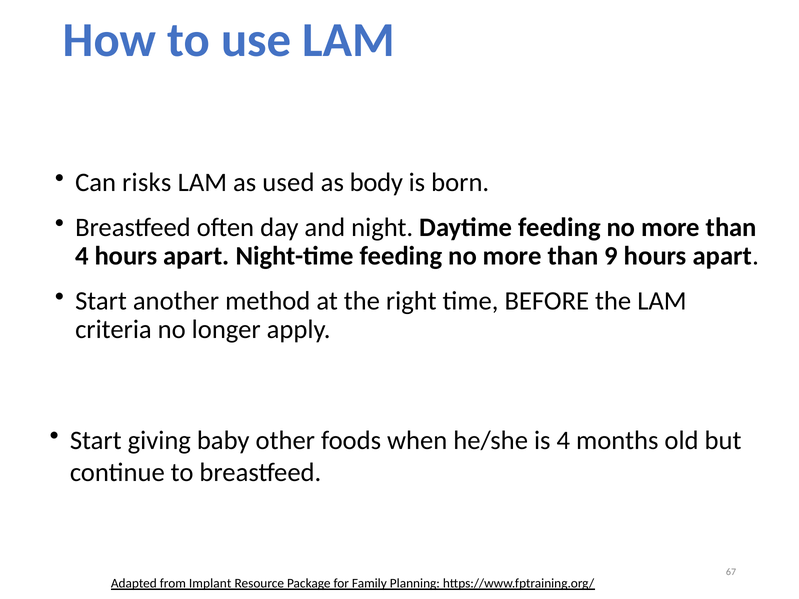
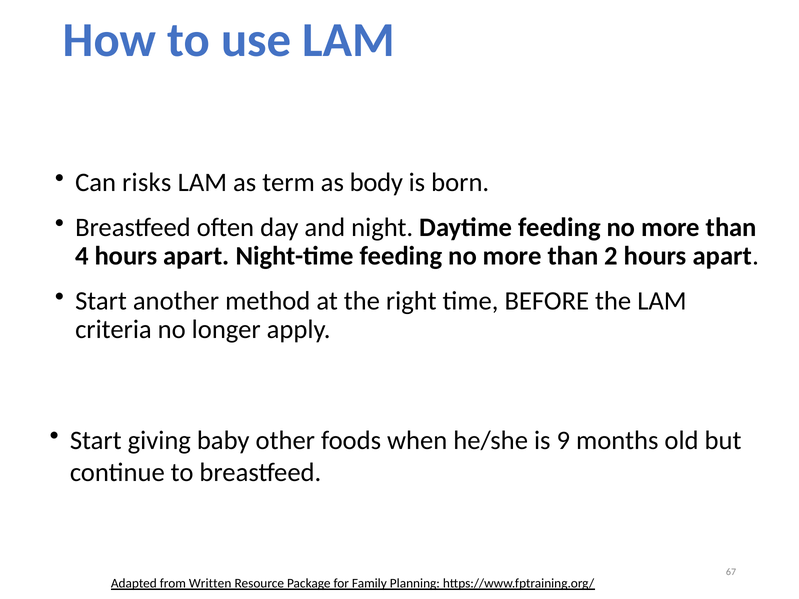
used: used -> term
9: 9 -> 2
is 4: 4 -> 9
Implant: Implant -> Written
